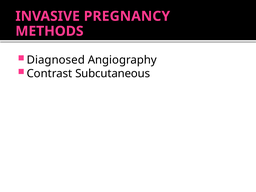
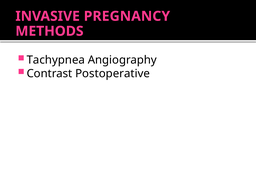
Diagnosed: Diagnosed -> Tachypnea
Subcutaneous: Subcutaneous -> Postoperative
